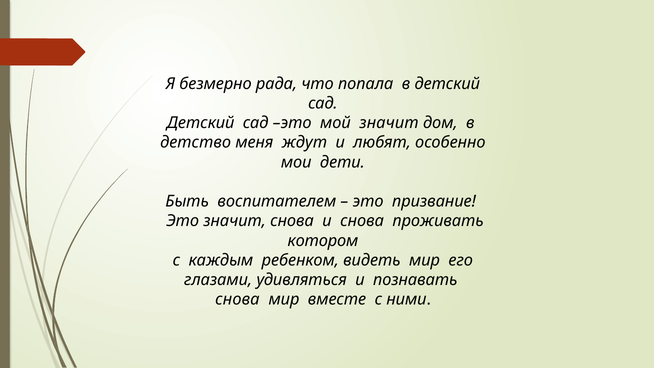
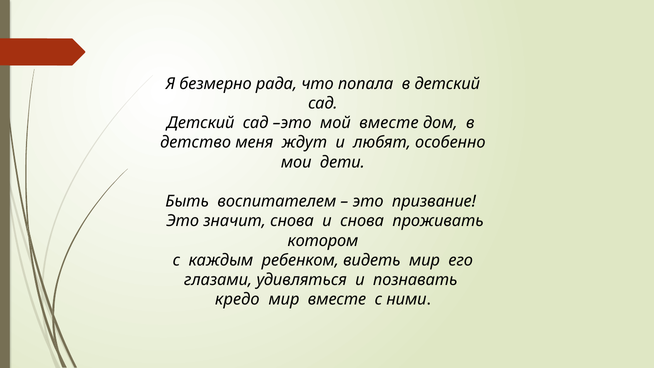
мой значит: значит -> вместе
снова at (237, 299): снова -> кредо
